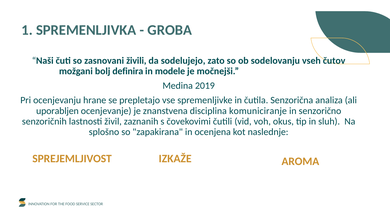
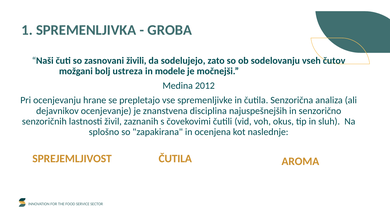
definira: definira -> ustreza
2019: 2019 -> 2012
uporabljen: uporabljen -> dejavnikov
komuniciranje: komuniciranje -> najuspešnejših
SPREJEMLJIVOST IZKAŽE: IZKAŽE -> ČUTILA
